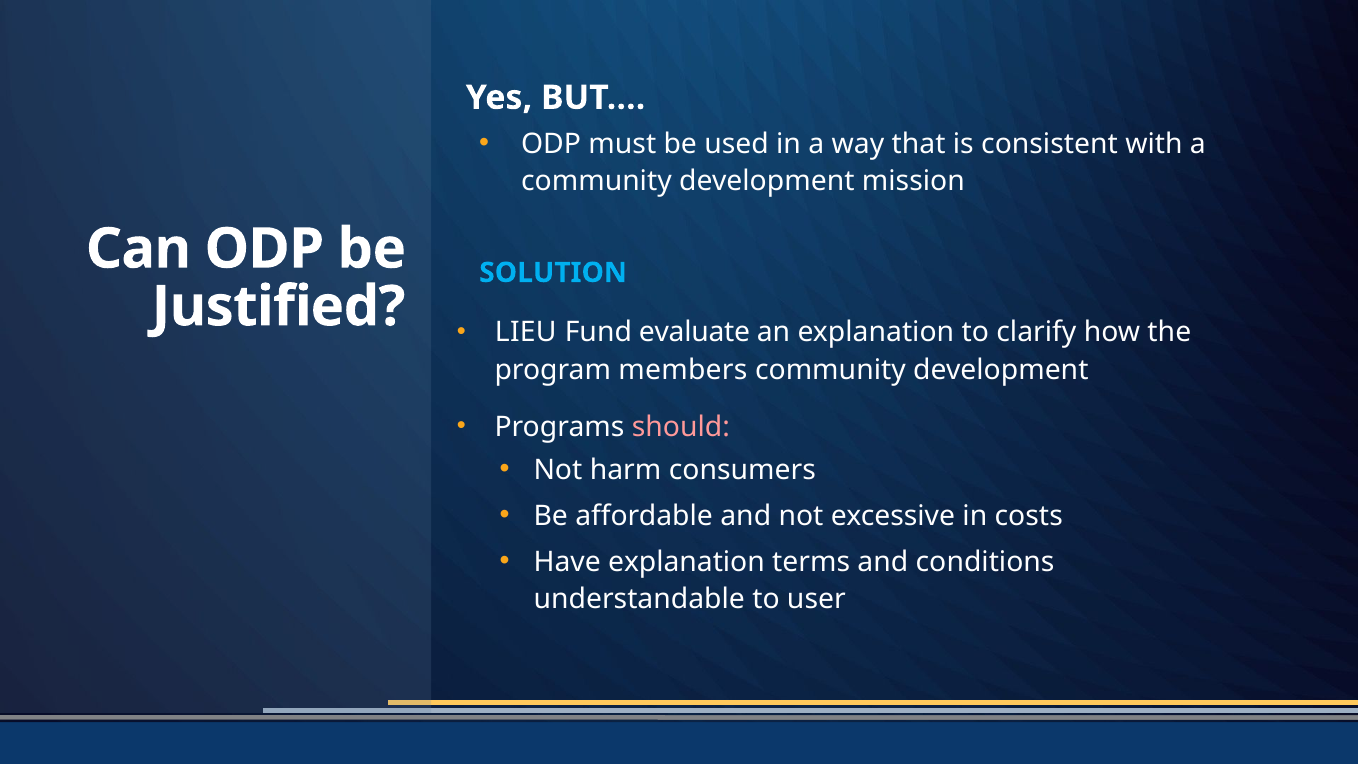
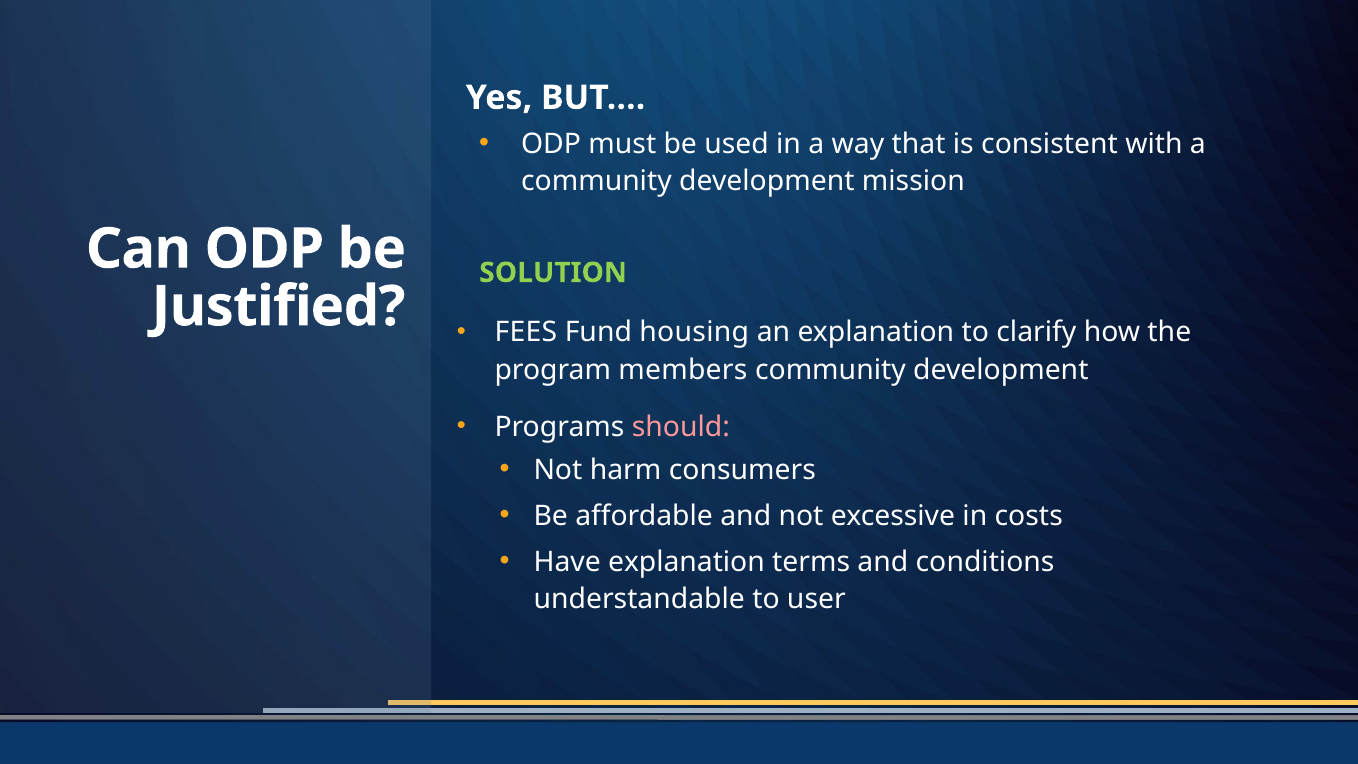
SOLUTION colour: light blue -> light green
LIEU: LIEU -> FEES
evaluate: evaluate -> housing
